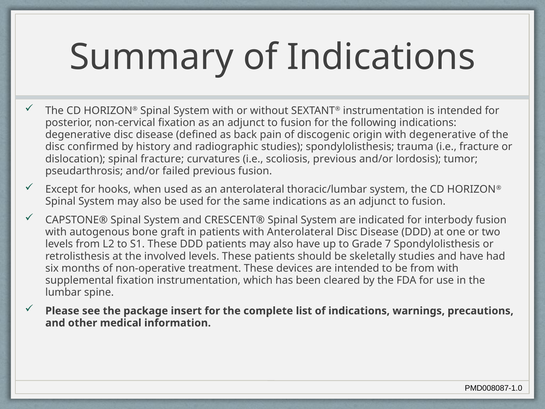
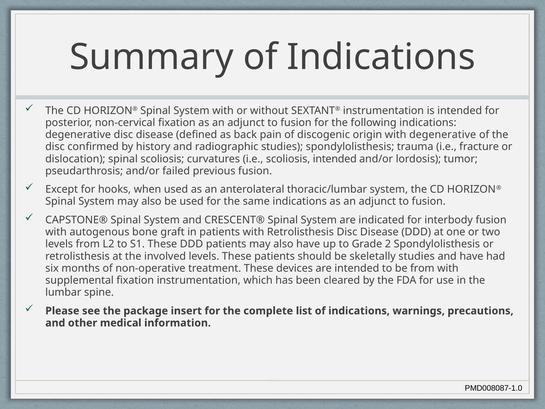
spinal fracture: fracture -> scoliosis
scoliosis previous: previous -> intended
with Anterolateral: Anterolateral -> Retrolisthesis
7: 7 -> 2
